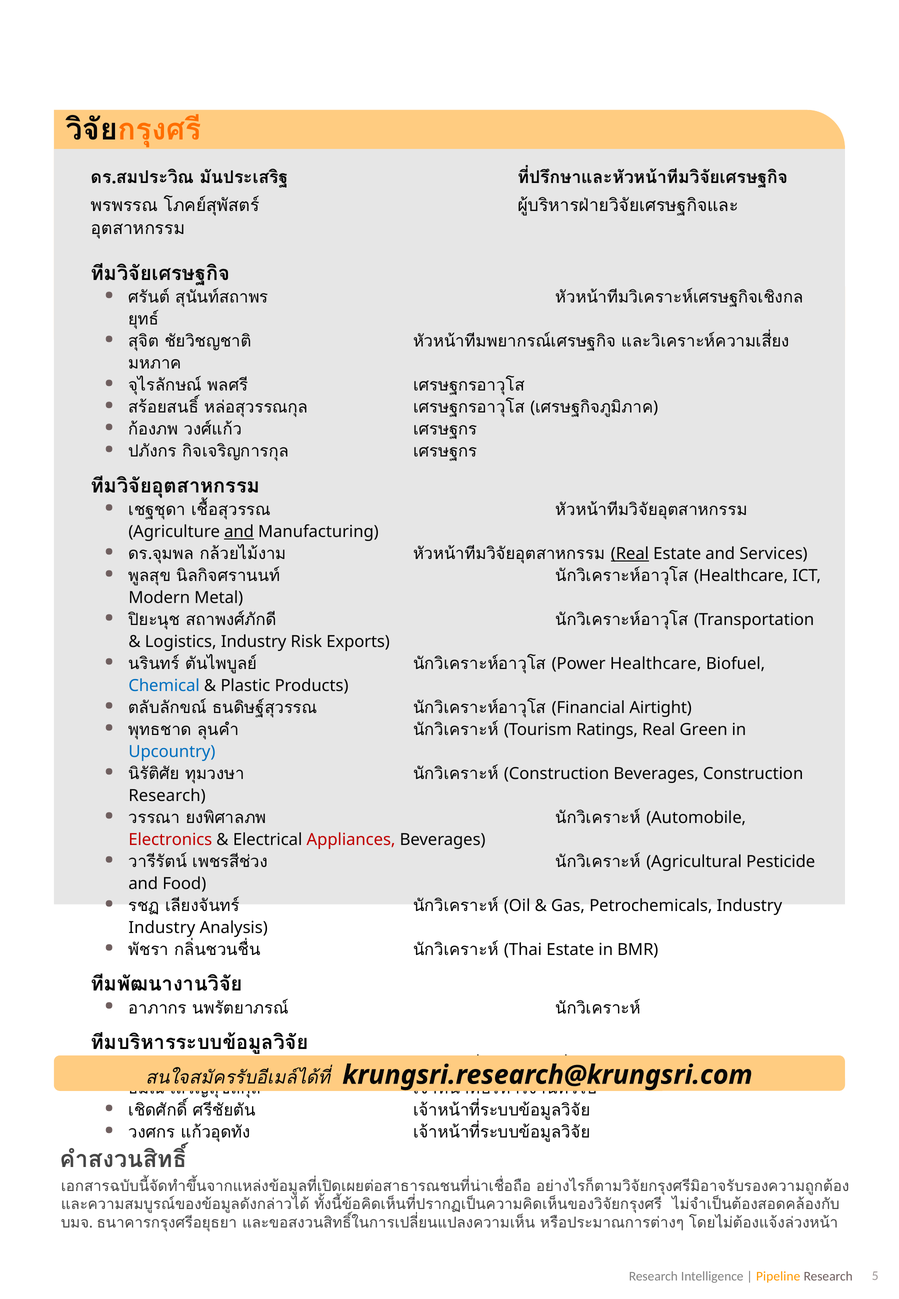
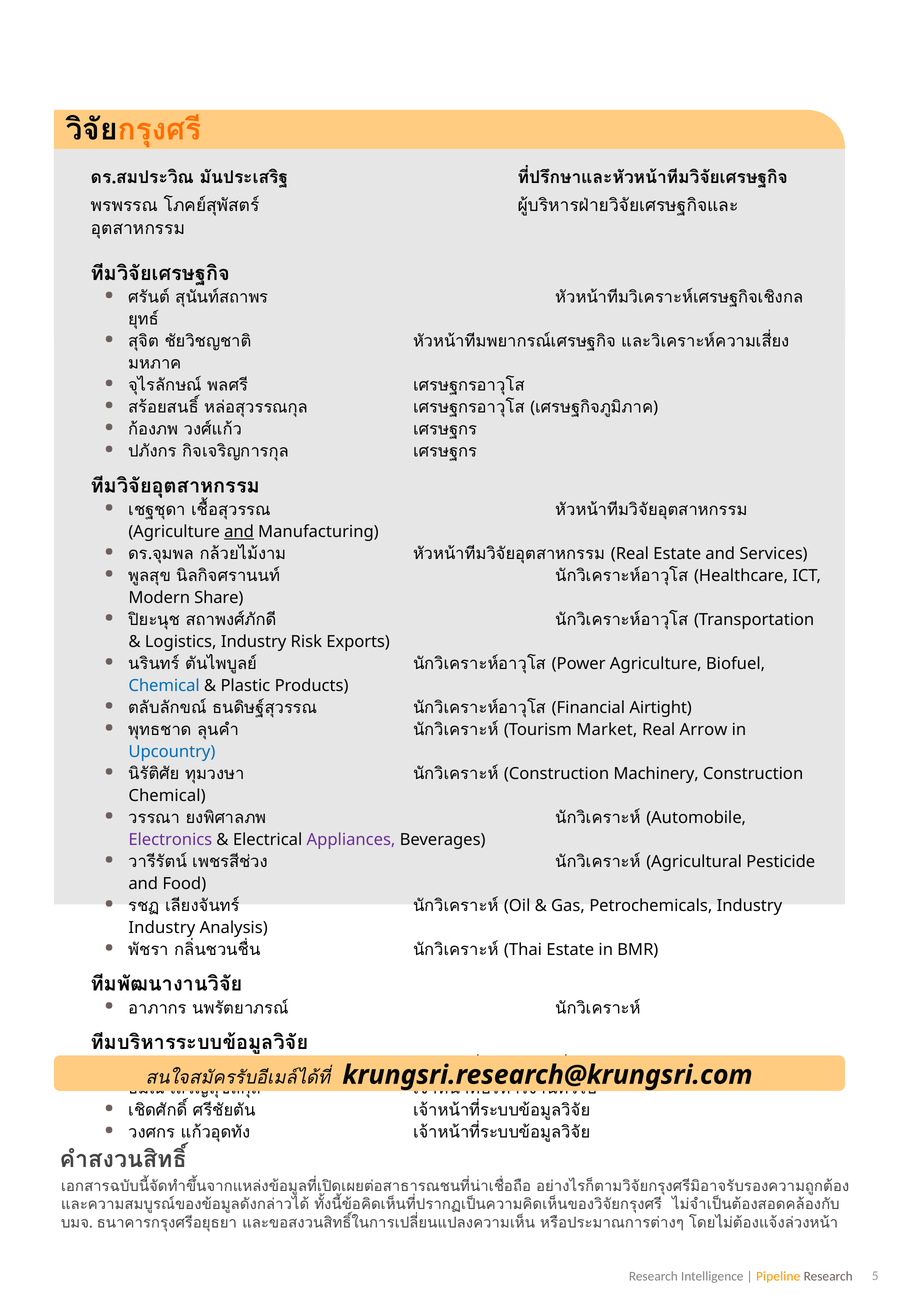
Real at (630, 554) underline: present -> none
Metal: Metal -> Share
Power Healthcare: Healthcare -> Agriculture
Ratings: Ratings -> Market
Green: Green -> Arrow
Construction Beverages: Beverages -> Machinery
Research at (167, 795): Research -> Chemical
Electronics colour: red -> purple
Appliances colour: red -> purple
